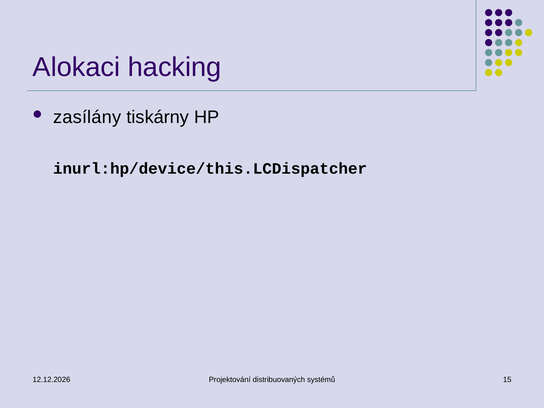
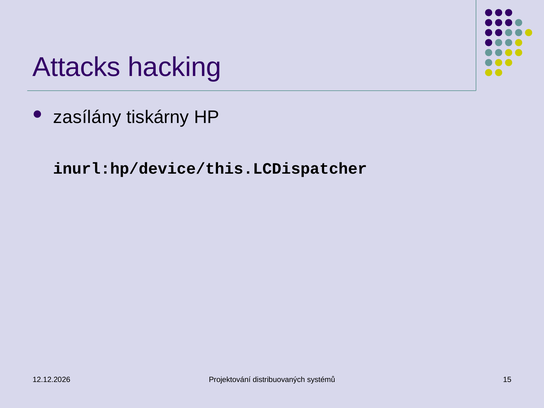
Alokaci: Alokaci -> Attacks
